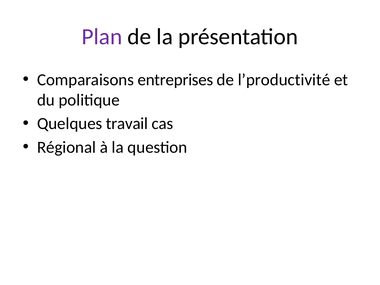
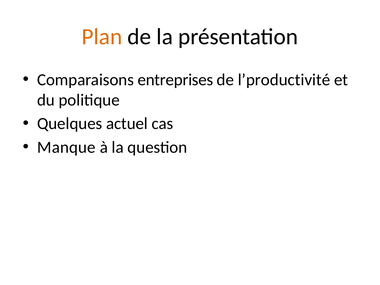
Plan colour: purple -> orange
travail: travail -> actuel
Régional: Régional -> Manque
